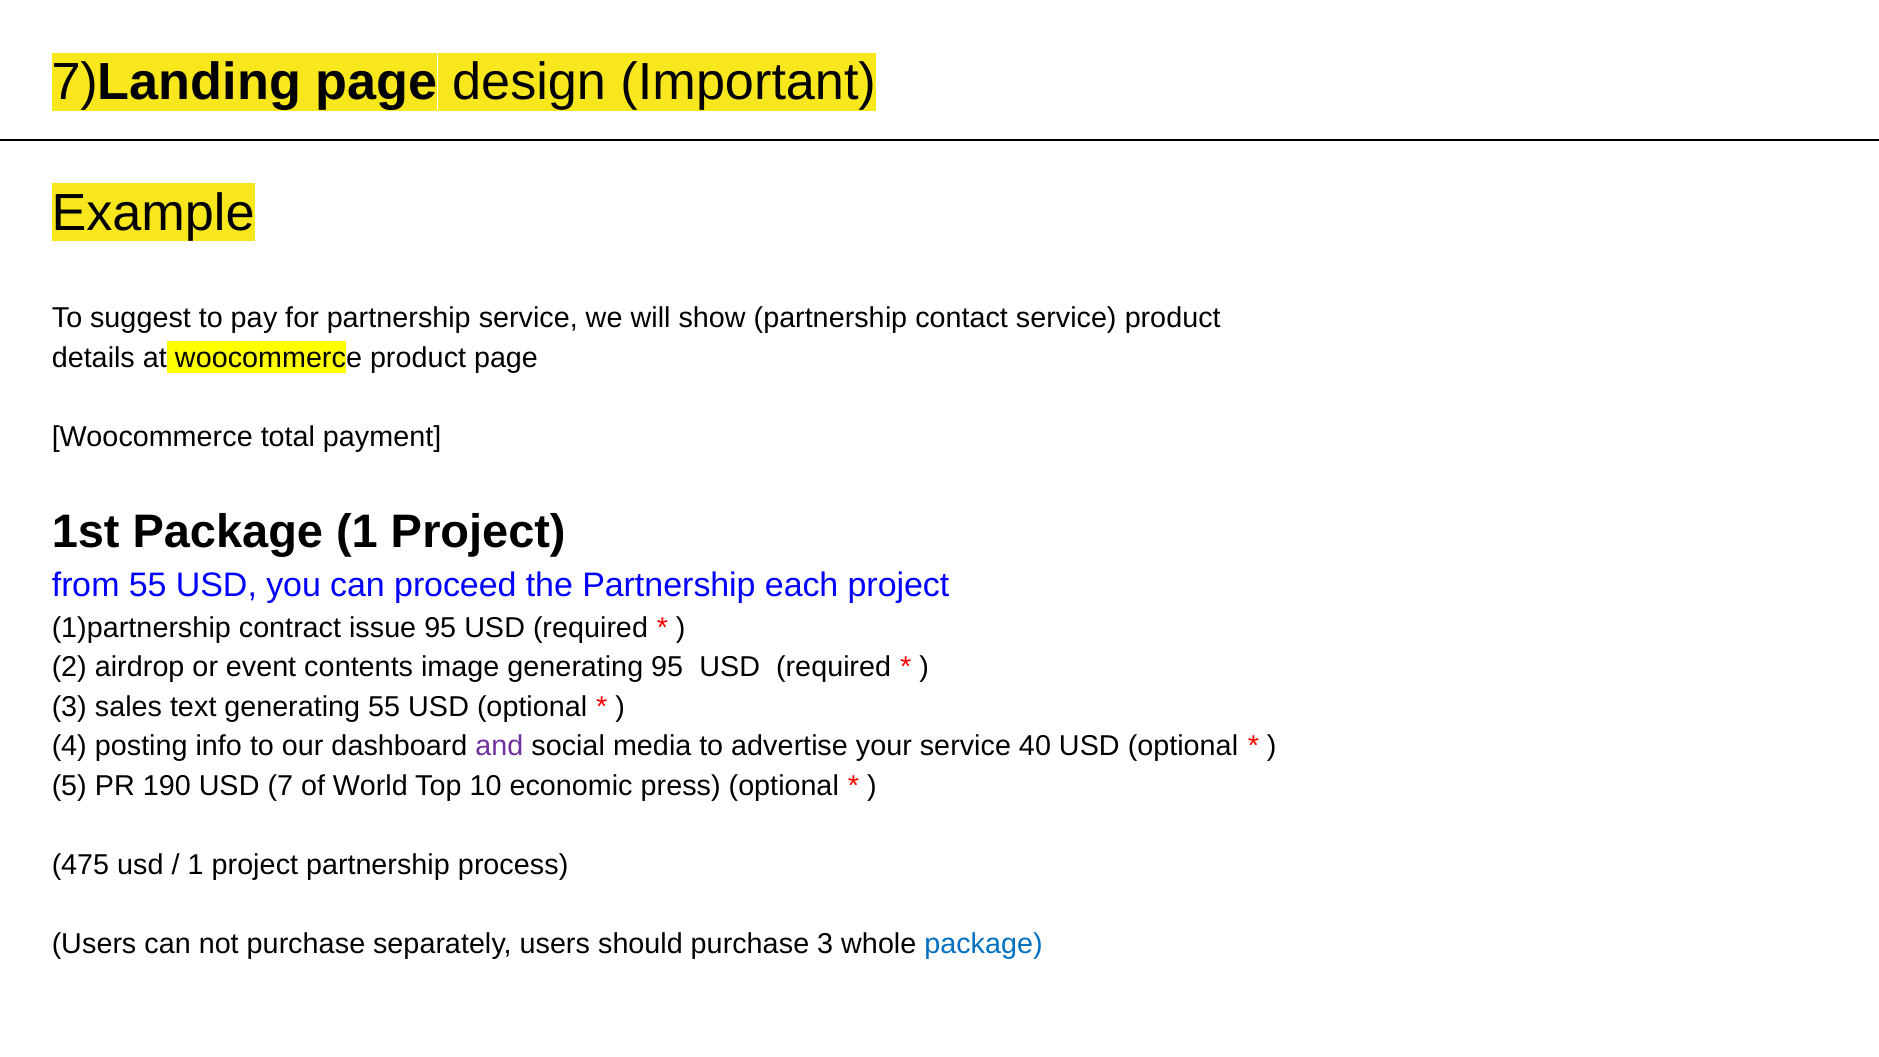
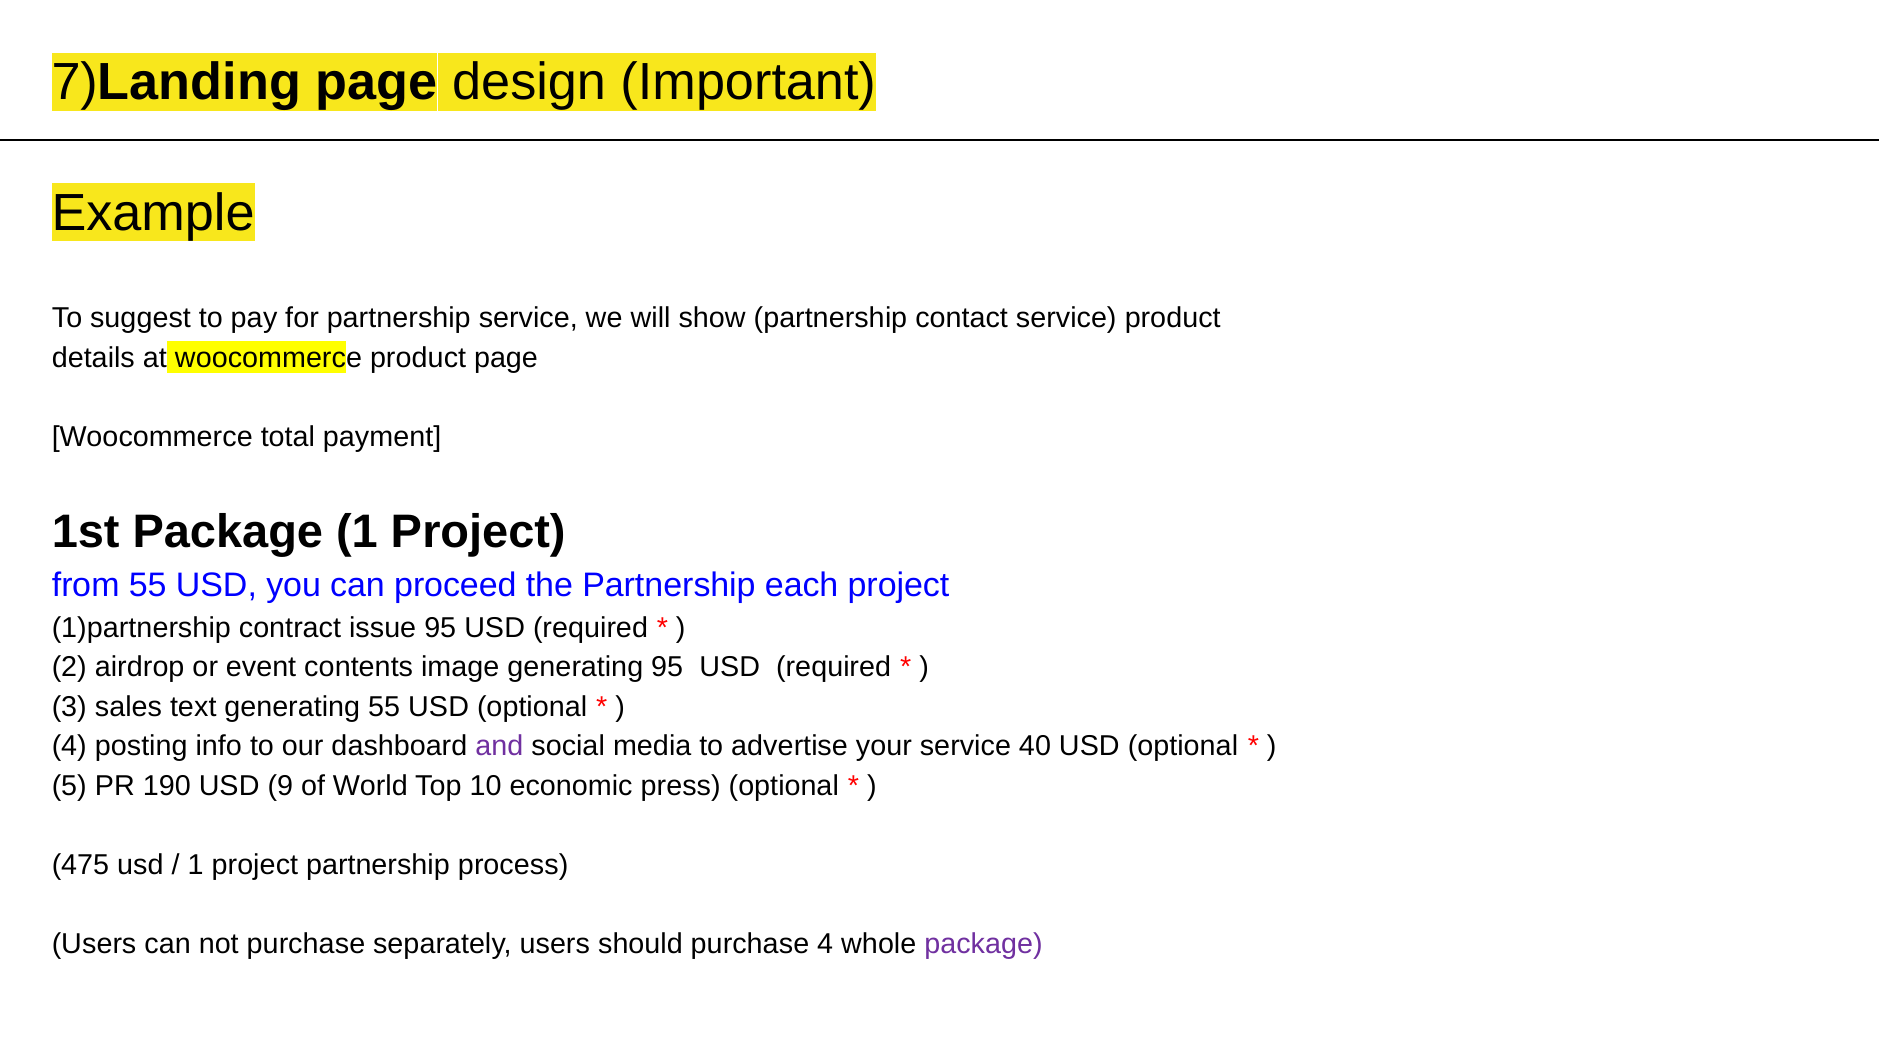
7: 7 -> 9
purchase 3: 3 -> 4
package at (984, 944) colour: blue -> purple
